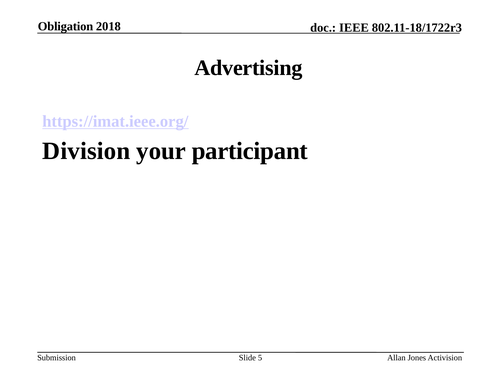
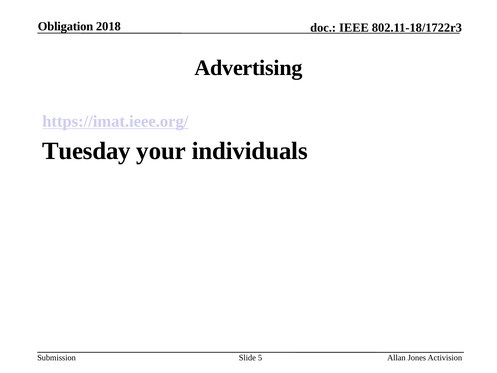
Division: Division -> Tuesday
participant: participant -> individuals
